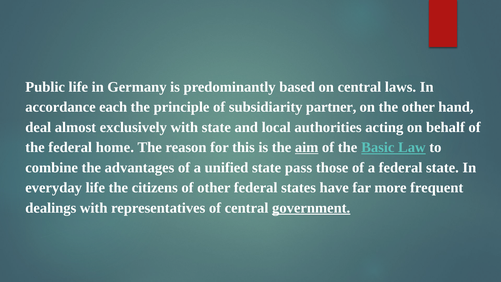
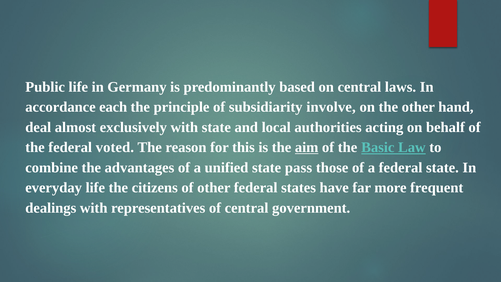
partner: partner -> involve
home: home -> voted
government underline: present -> none
